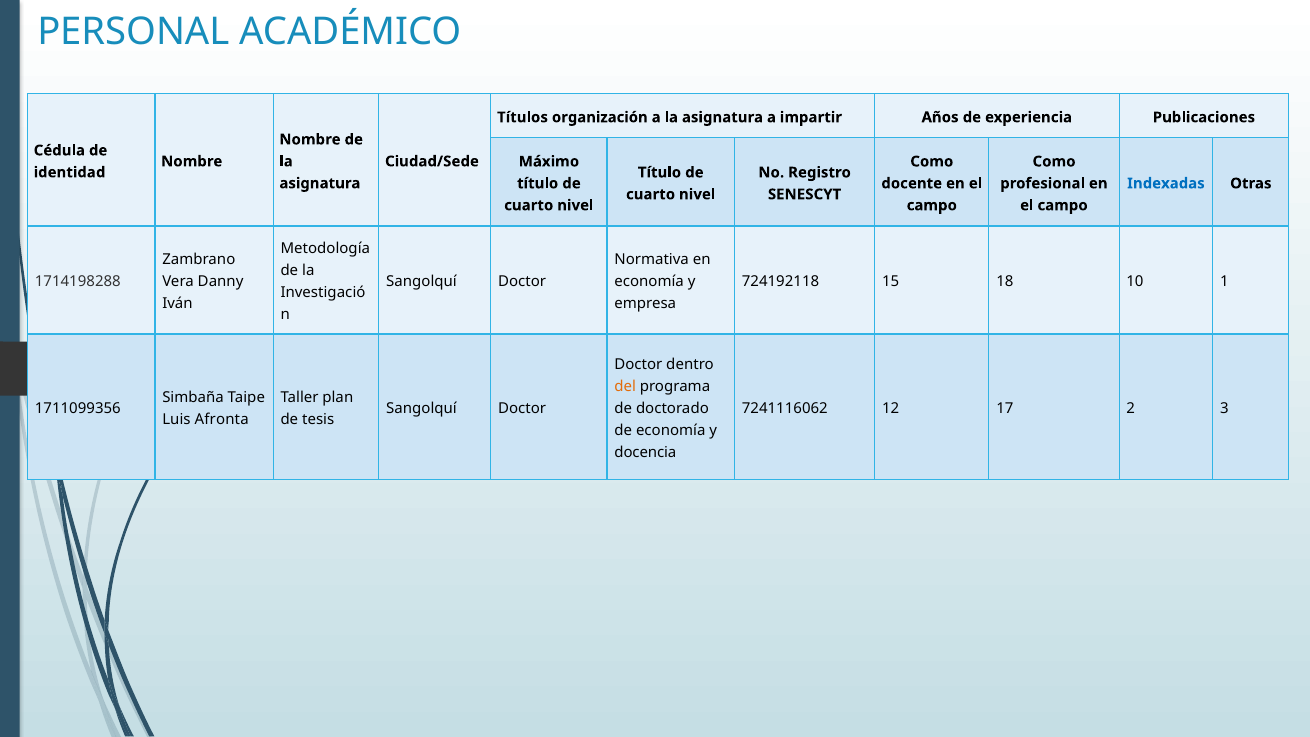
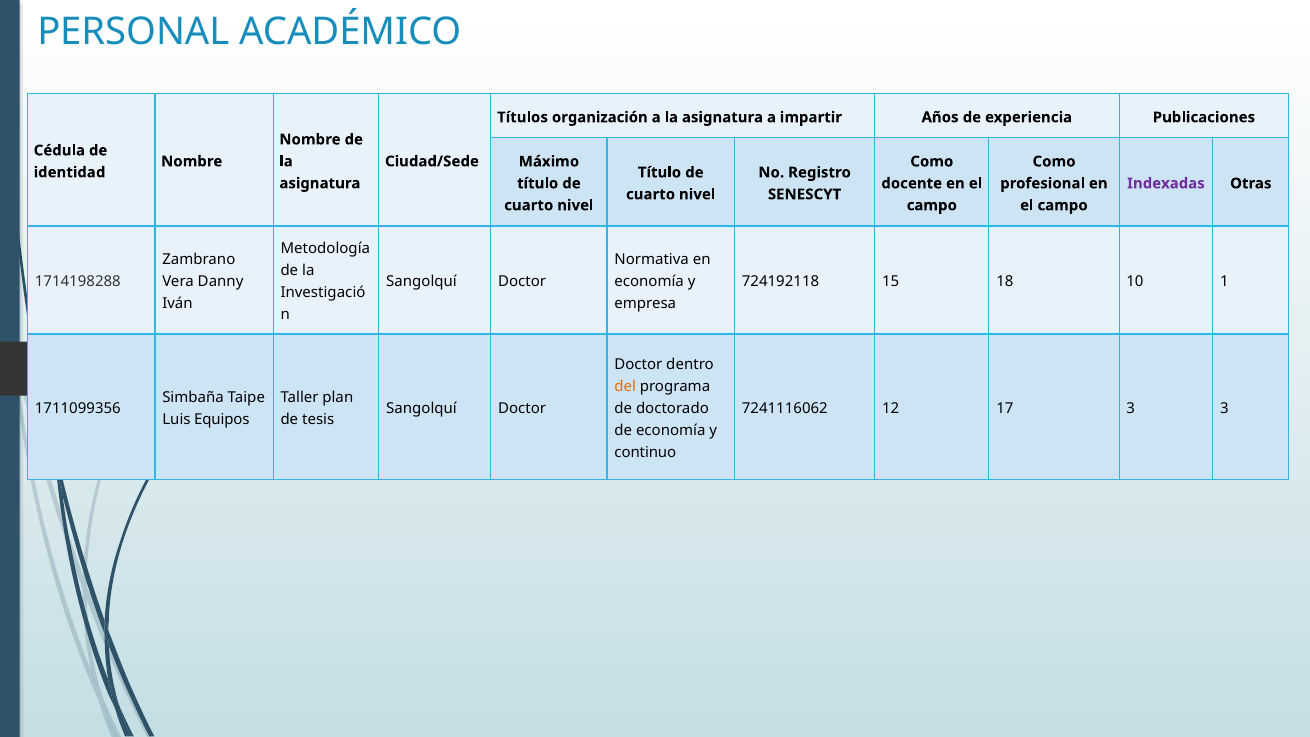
Indexadas colour: blue -> purple
17 2: 2 -> 3
Afronta: Afronta -> Equipos
docencia: docencia -> continuo
